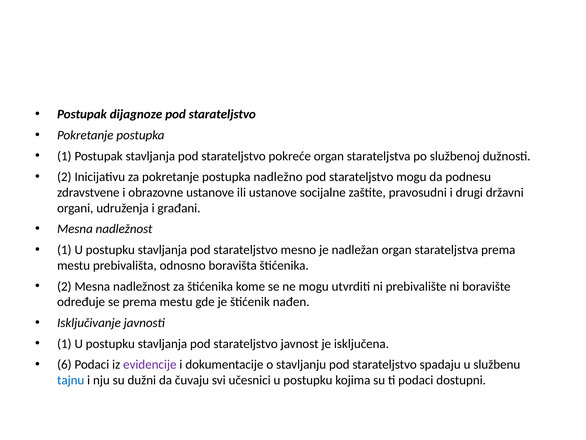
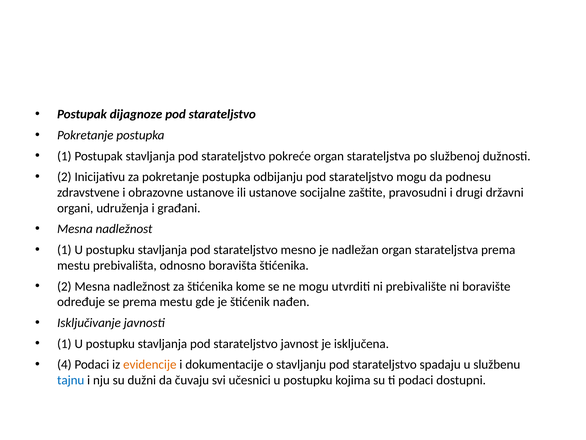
nadležno: nadležno -> odbijanju
6: 6 -> 4
evidencije colour: purple -> orange
